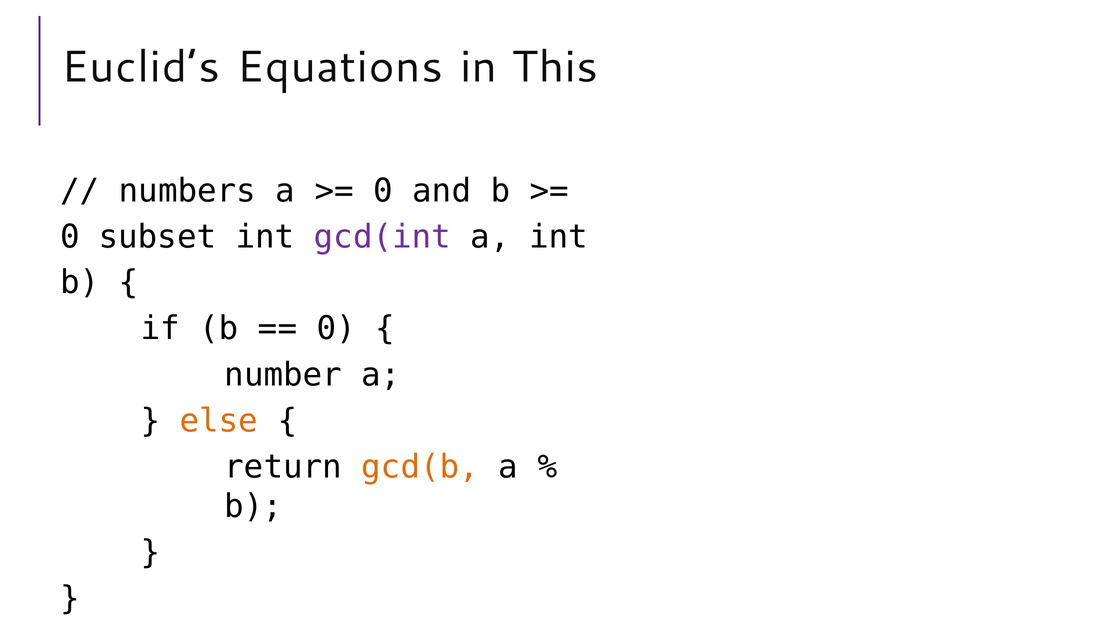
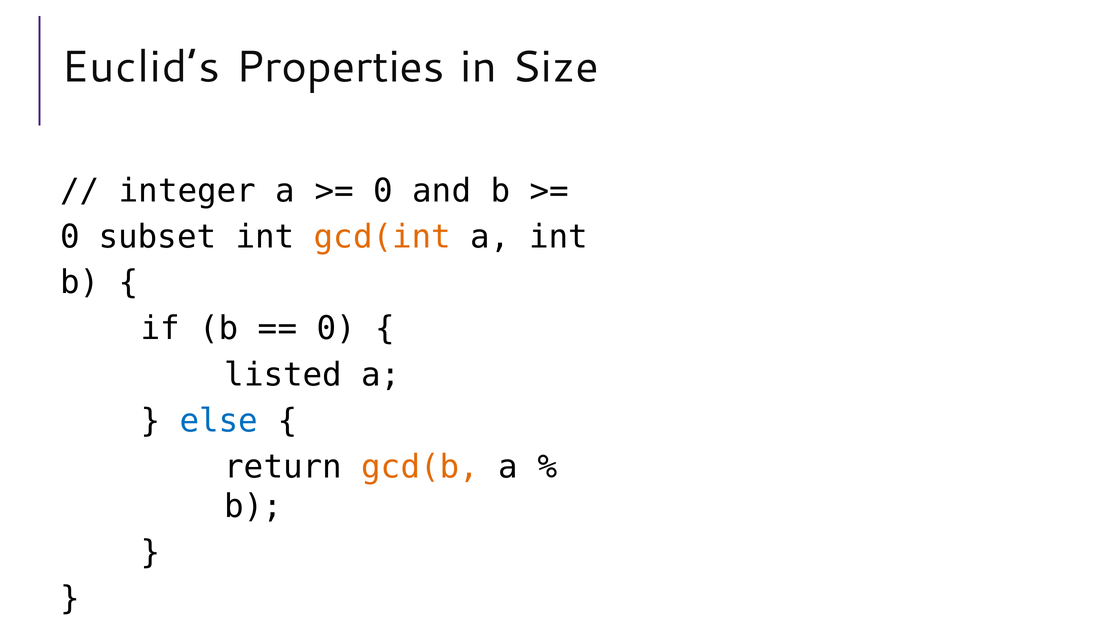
Equations: Equations -> Properties
This: This -> Size
numbers: numbers -> integer
gcd(int colour: purple -> orange
number: number -> listed
else colour: orange -> blue
